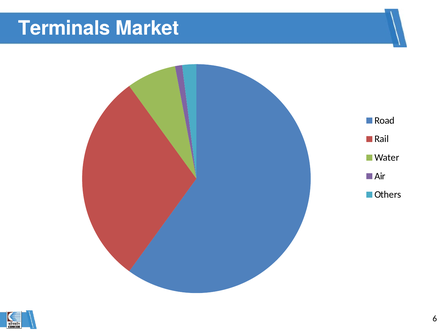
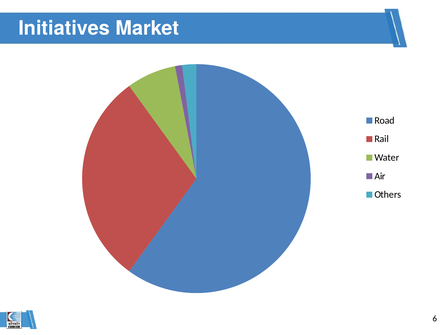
Terminals: Terminals -> Initiatives
